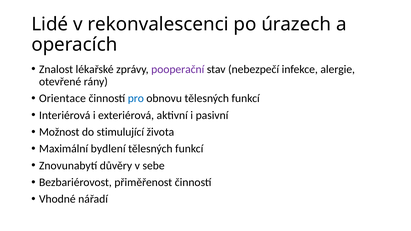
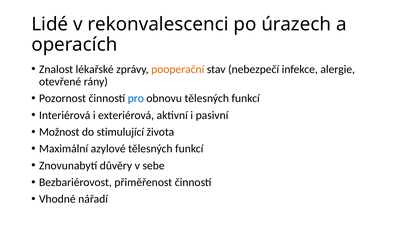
pooperační colour: purple -> orange
Orientace: Orientace -> Pozornost
bydlení: bydlení -> azylové
